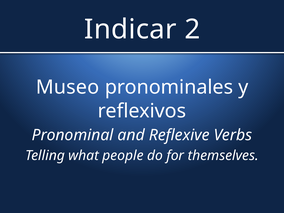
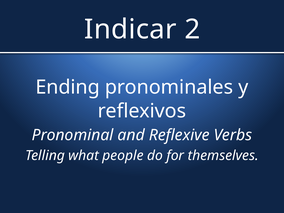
Museo: Museo -> Ending
